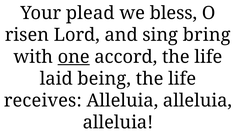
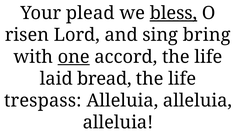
bless underline: none -> present
being: being -> bread
receives: receives -> trespass
